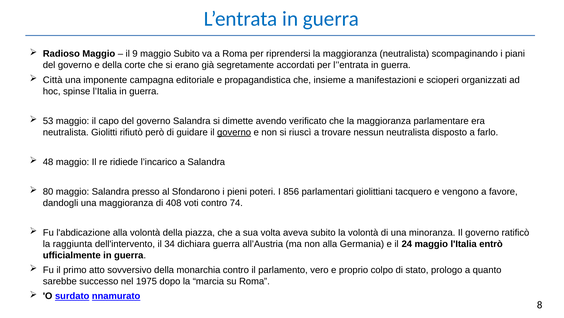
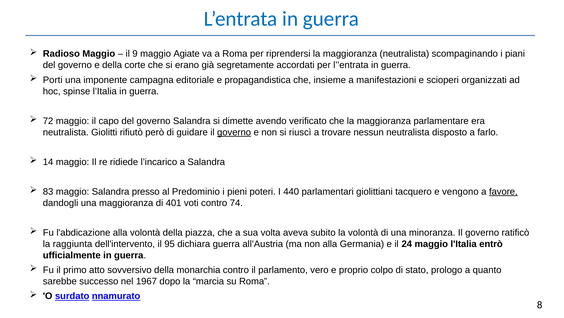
maggio Subito: Subito -> Agiate
Città: Città -> Porti
53: 53 -> 72
48: 48 -> 14
80: 80 -> 83
Sfondarono: Sfondarono -> Predominio
856: 856 -> 440
favore underline: none -> present
408: 408 -> 401
34: 34 -> 95
1975: 1975 -> 1967
